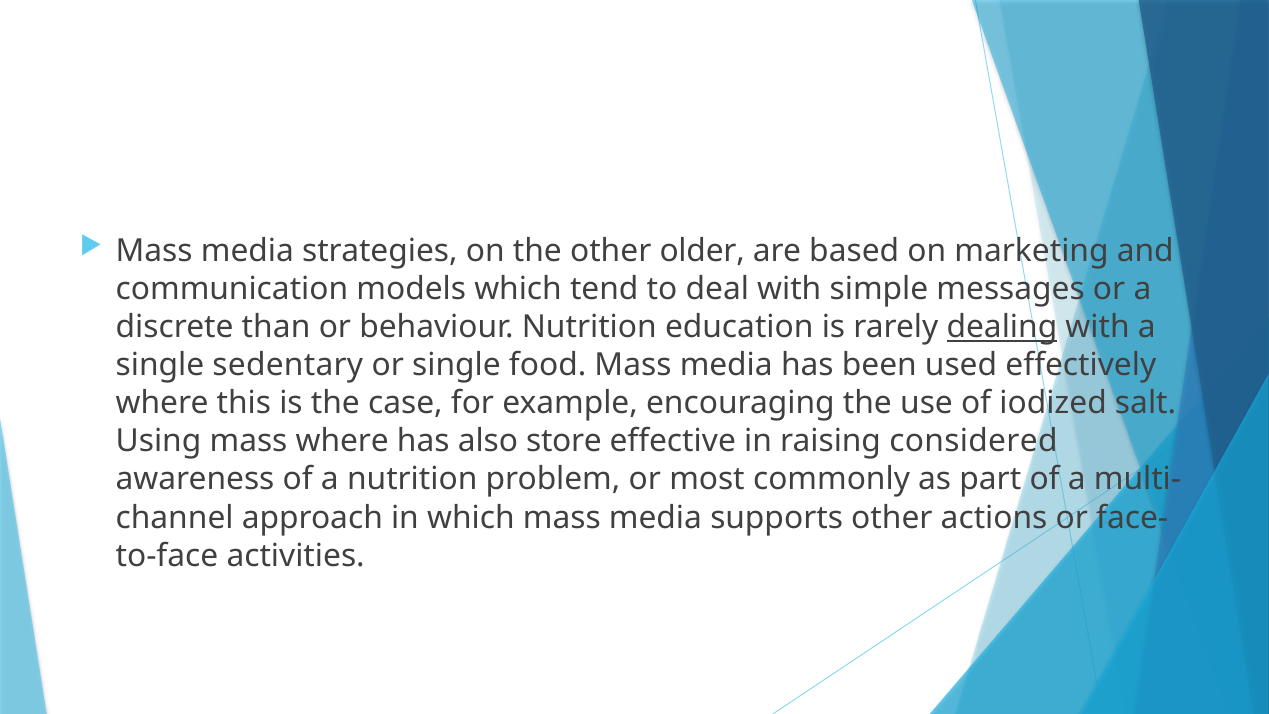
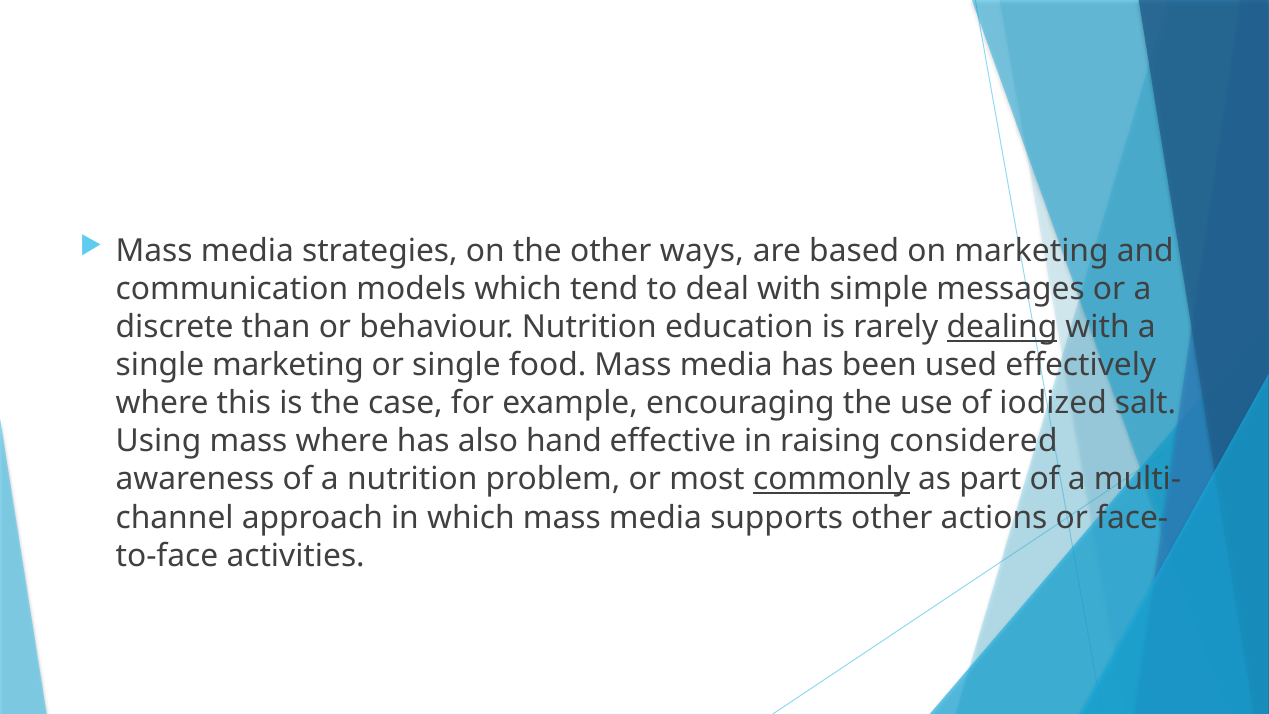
older: older -> ways
single sedentary: sedentary -> marketing
store: store -> hand
commonly underline: none -> present
